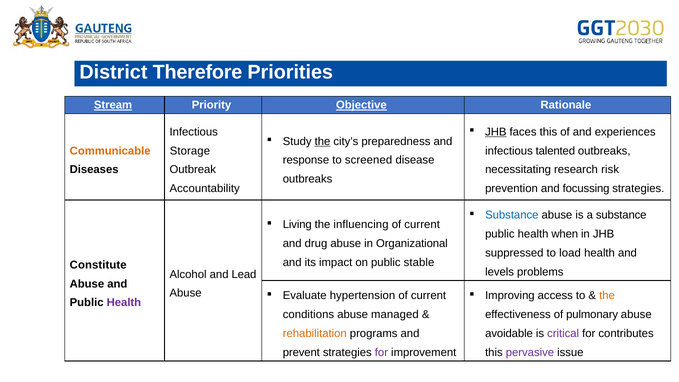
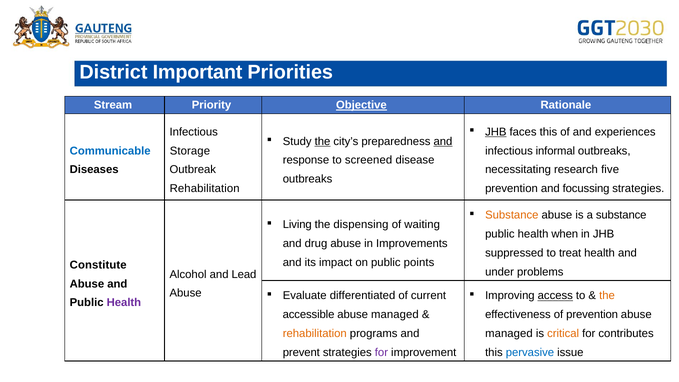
Therefore: Therefore -> Important
Stream underline: present -> none
and at (443, 141) underline: none -> present
Communicable colour: orange -> blue
talented: talented -> informal
risk: risk -> five
Accountability at (205, 188): Accountability -> Rehabilitation
Substance at (512, 215) colour: blue -> orange
influencing: influencing -> dispensing
current at (422, 225): current -> waiting
Organizational: Organizational -> Improvements
load: load -> treat
stable: stable -> points
levels: levels -> under
hypertension: hypertension -> differentiated
access underline: none -> present
conditions: conditions -> accessible
of pulmonary: pulmonary -> prevention
avoidable at (509, 333): avoidable -> managed
critical colour: purple -> orange
pervasive colour: purple -> blue
